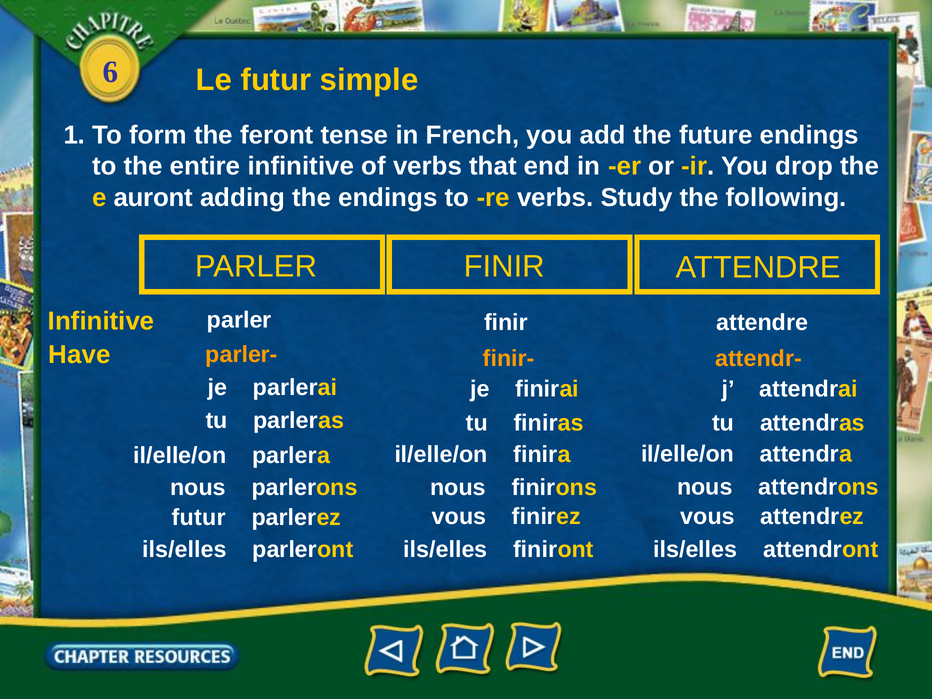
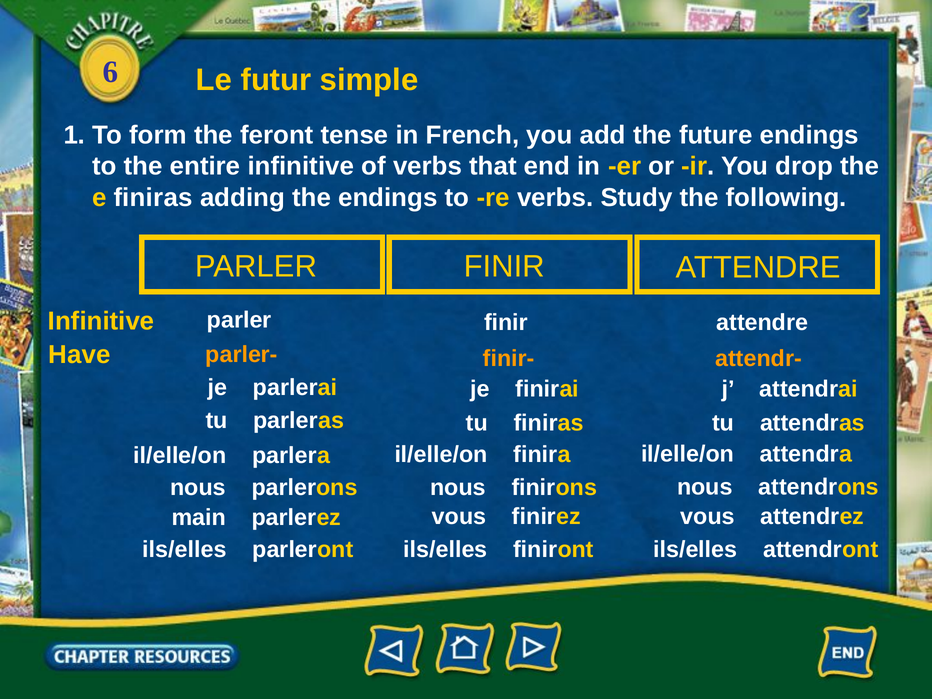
e auront: auront -> finiras
futur at (199, 518): futur -> main
